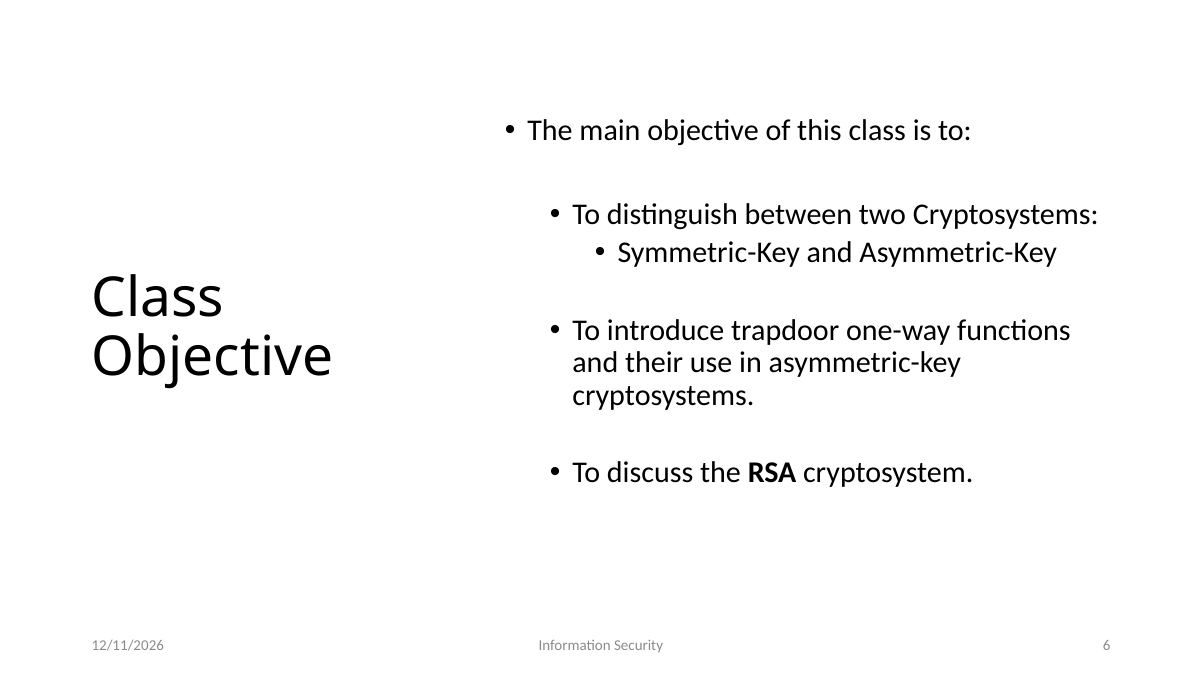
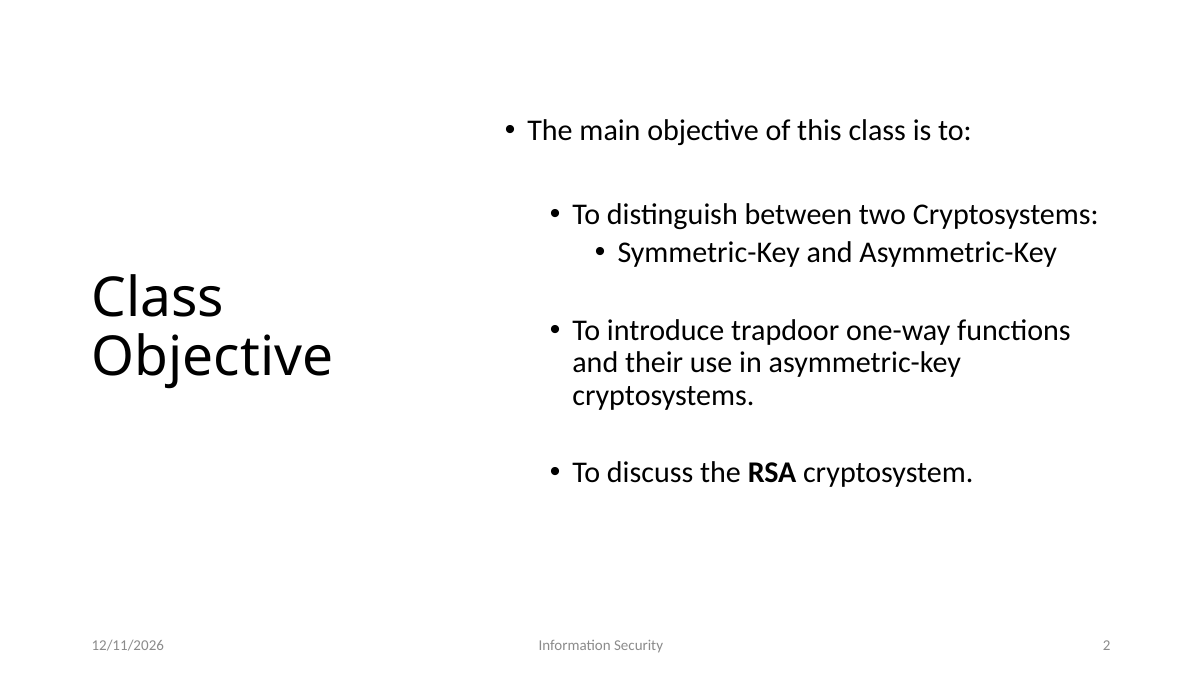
6: 6 -> 2
